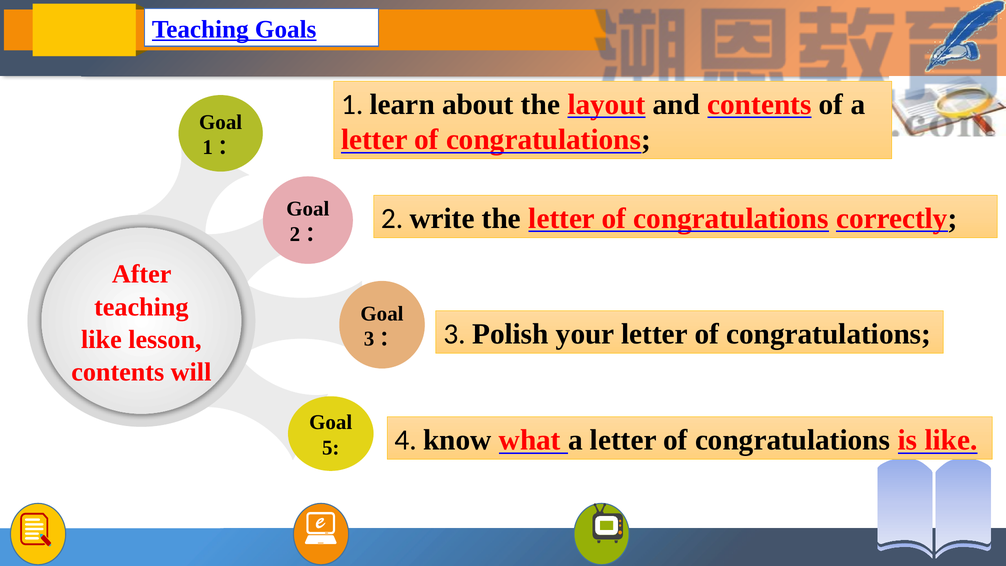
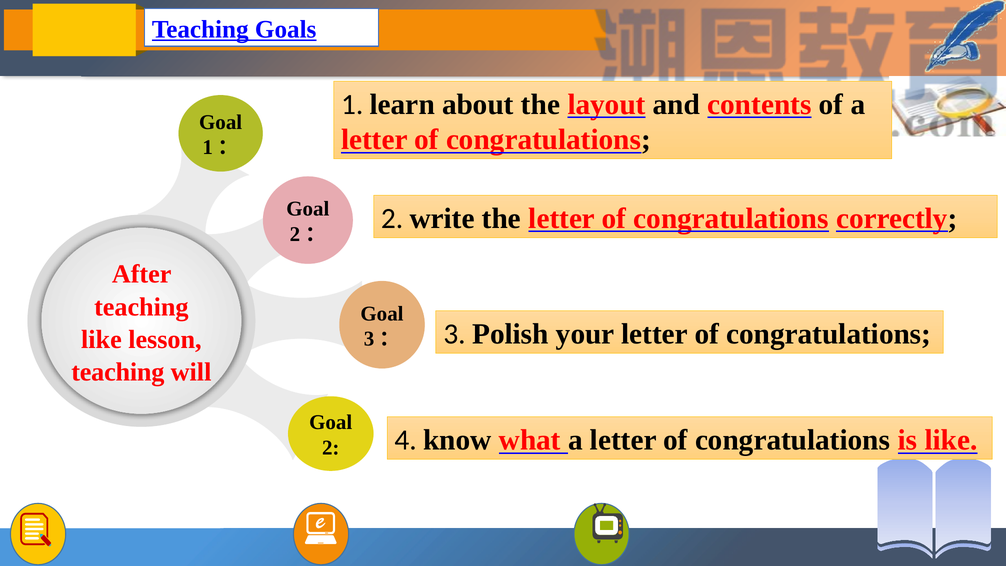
contents at (118, 372): contents -> teaching
5 at (331, 448): 5 -> 2
